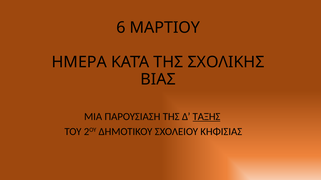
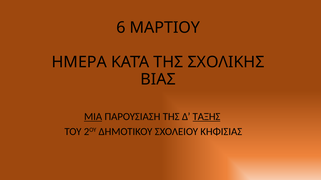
ΜΙΑ underline: none -> present
